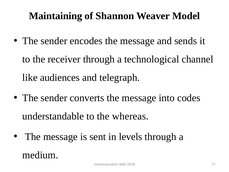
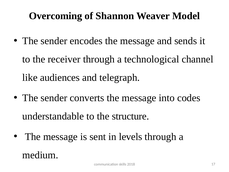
Maintaining: Maintaining -> Overcoming
whereas: whereas -> structure
